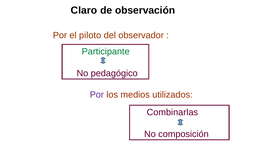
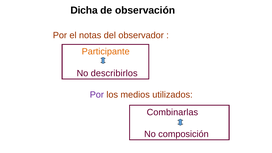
Claro: Claro -> Dicha
piloto: piloto -> notas
Participante colour: green -> orange
pedagógico: pedagógico -> describirlos
